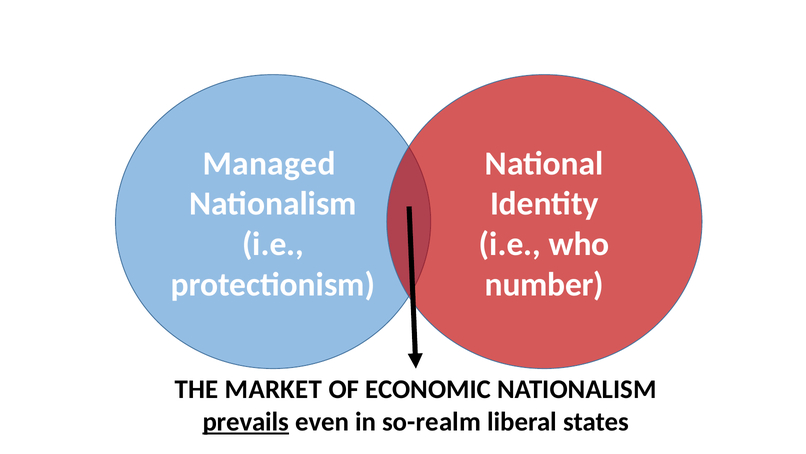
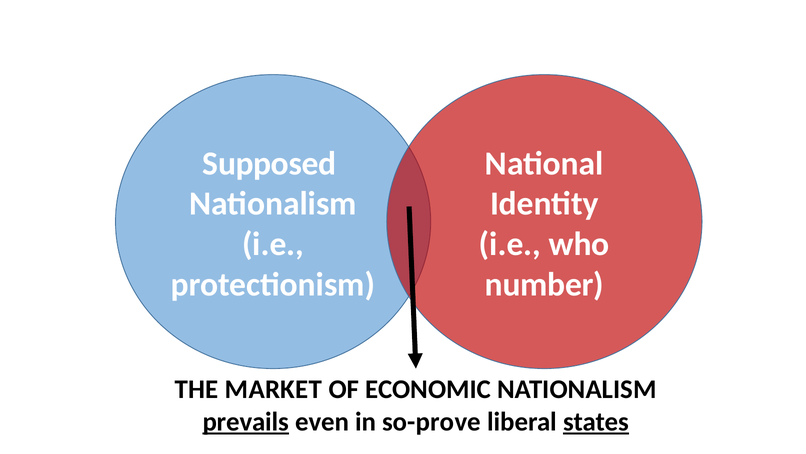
Managed: Managed -> Supposed
so-realm: so-realm -> so-prove
states underline: none -> present
